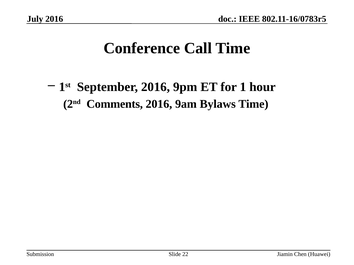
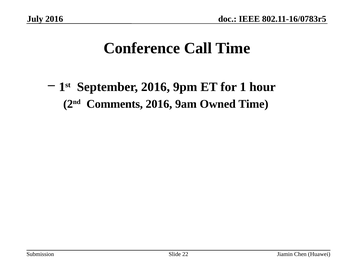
Bylaws: Bylaws -> Owned
